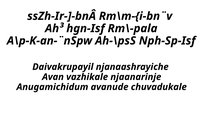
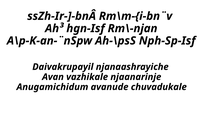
Rm\-pala: Rm\-pala -> Rm\-njan
